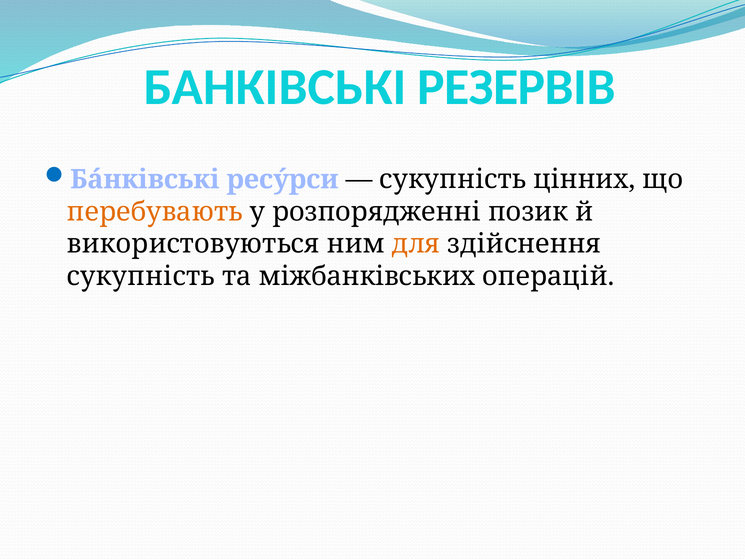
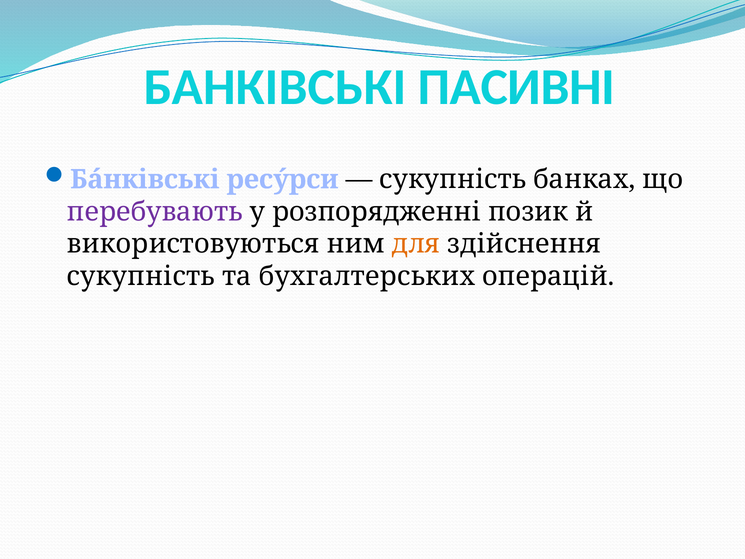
РЕЗЕРВІВ: РЕЗЕРВІВ -> ПАСИВНІ
цінних: цінних -> банках
перебувають colour: orange -> purple
міжбанківських: міжбанківських -> бухгалтерських
